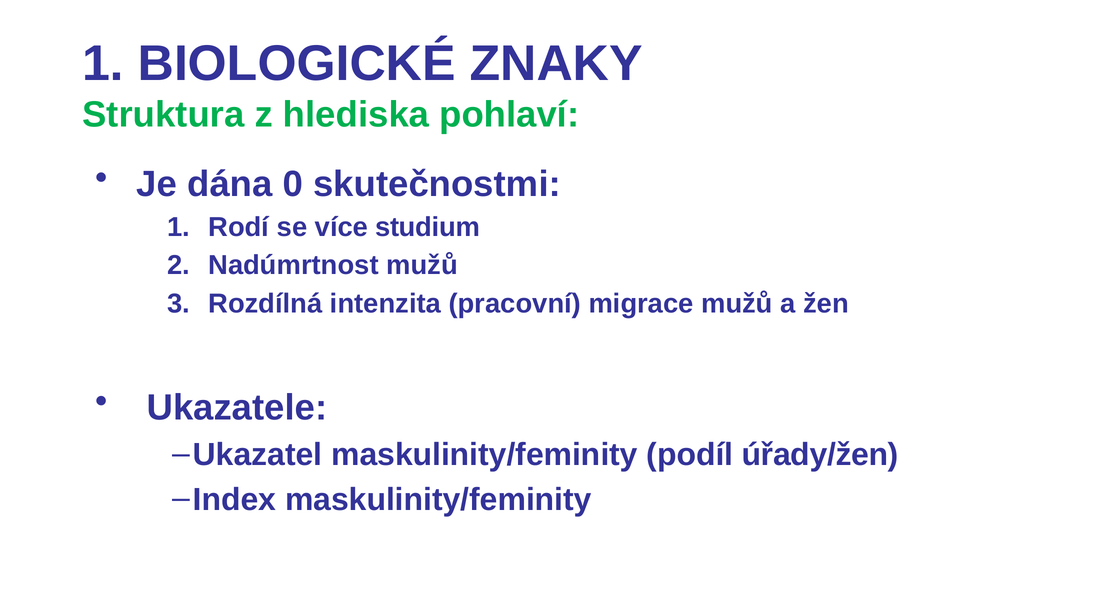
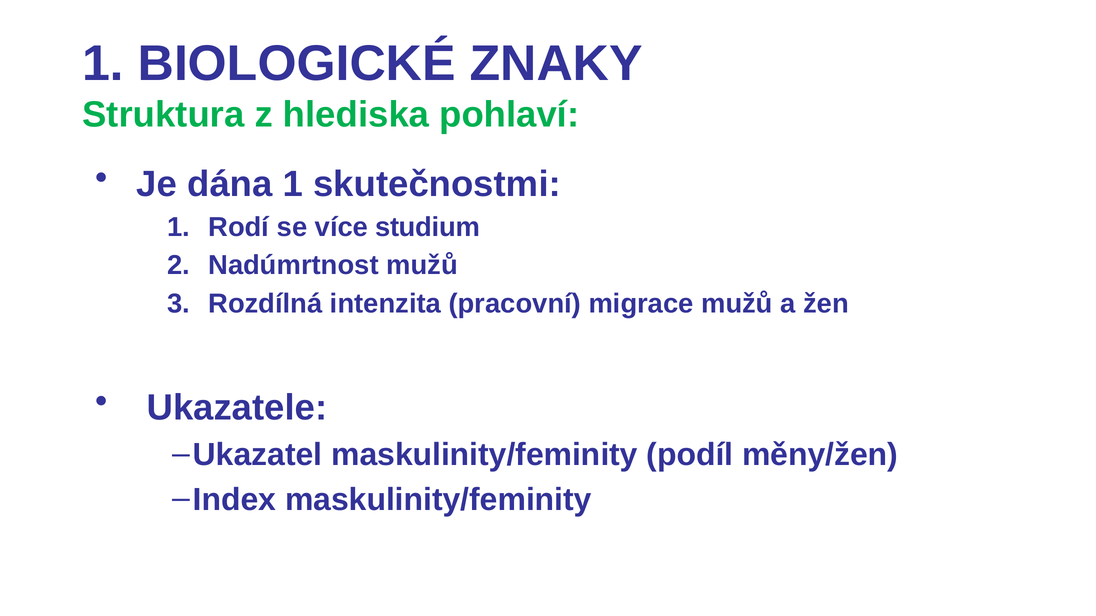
dána 0: 0 -> 1
úřady/žen: úřady/žen -> měny/žen
